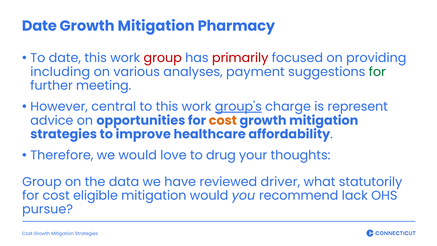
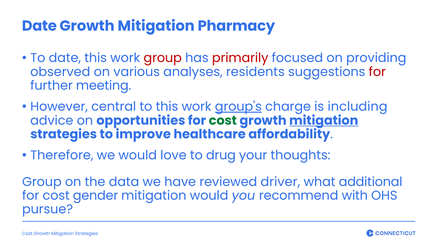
including: including -> observed
payment: payment -> residents
for at (377, 72) colour: green -> red
represent: represent -> including
cost at (223, 120) colour: orange -> green
mitigation at (324, 120) underline: none -> present
statutorily: statutorily -> additional
eligible: eligible -> gender
lack: lack -> with
